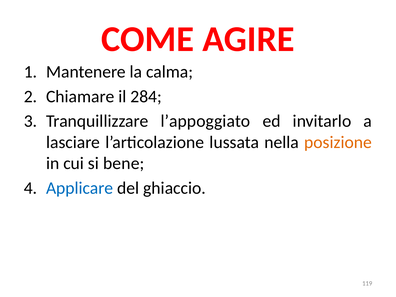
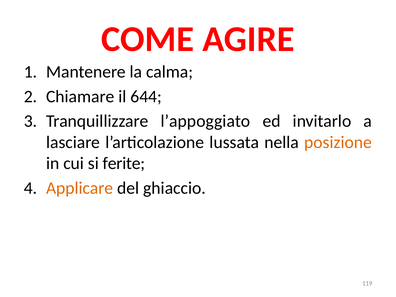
284: 284 -> 644
bene: bene -> ferite
Applicare colour: blue -> orange
